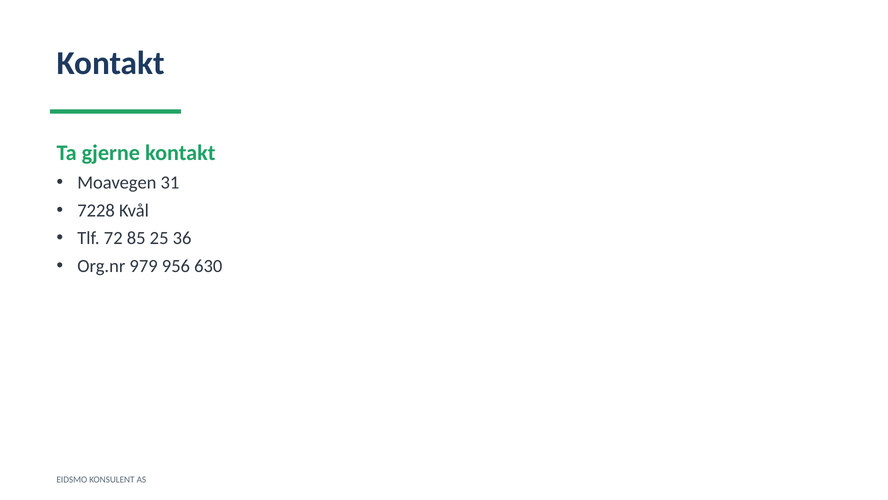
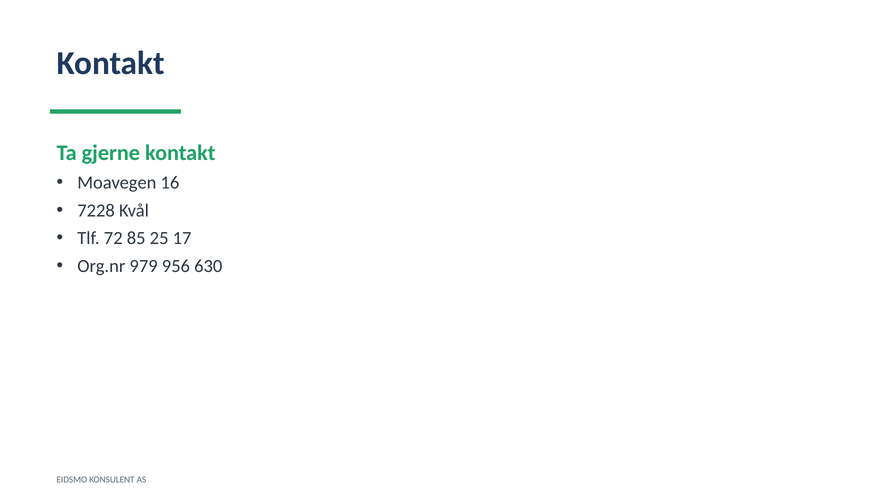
31: 31 -> 16
36: 36 -> 17
